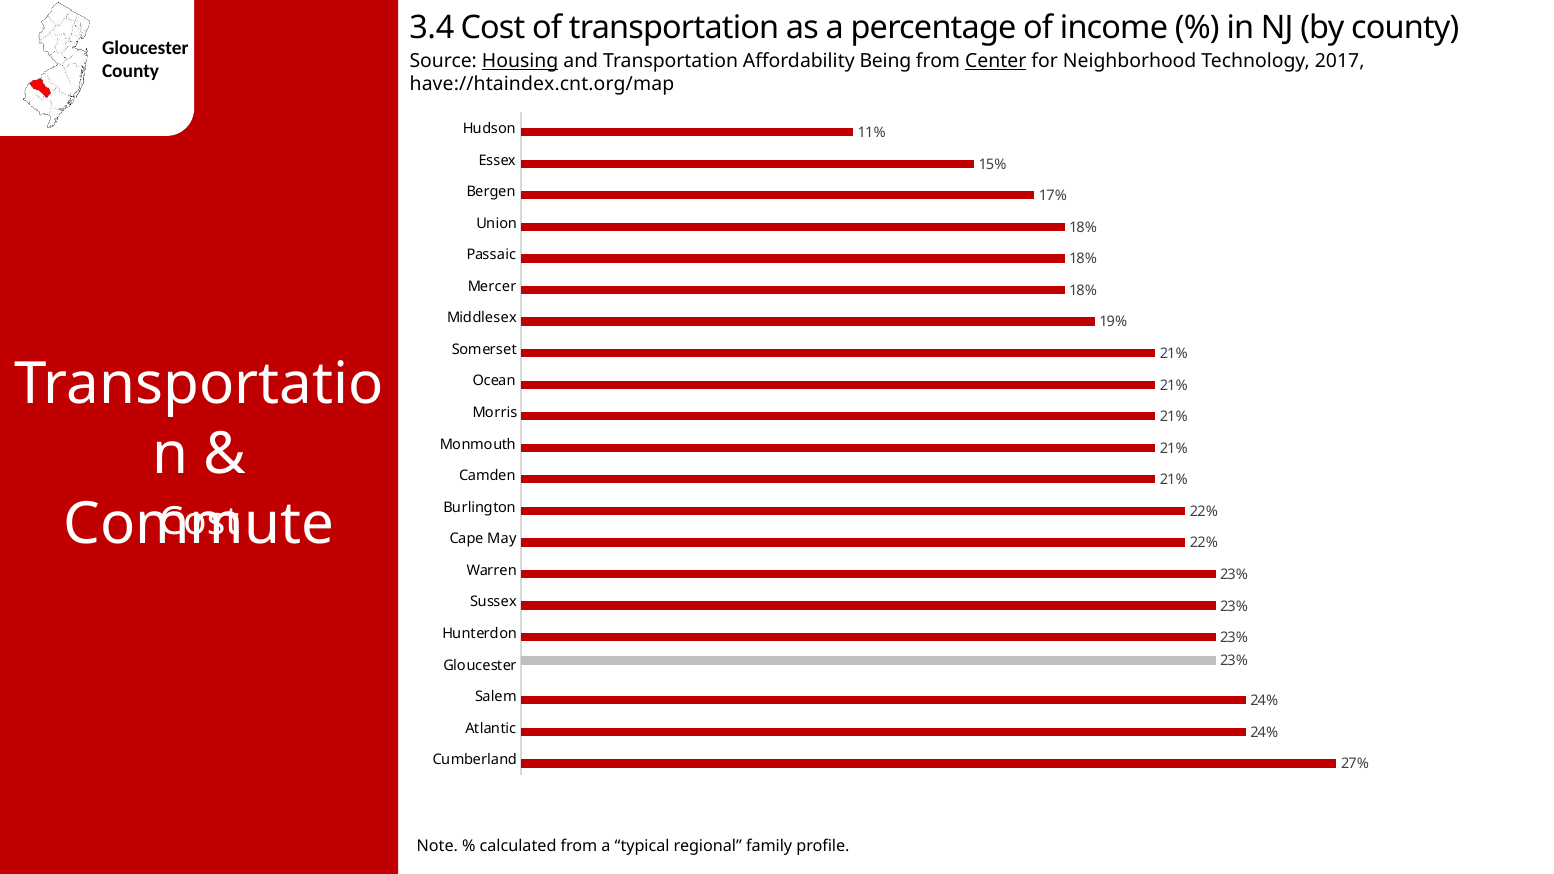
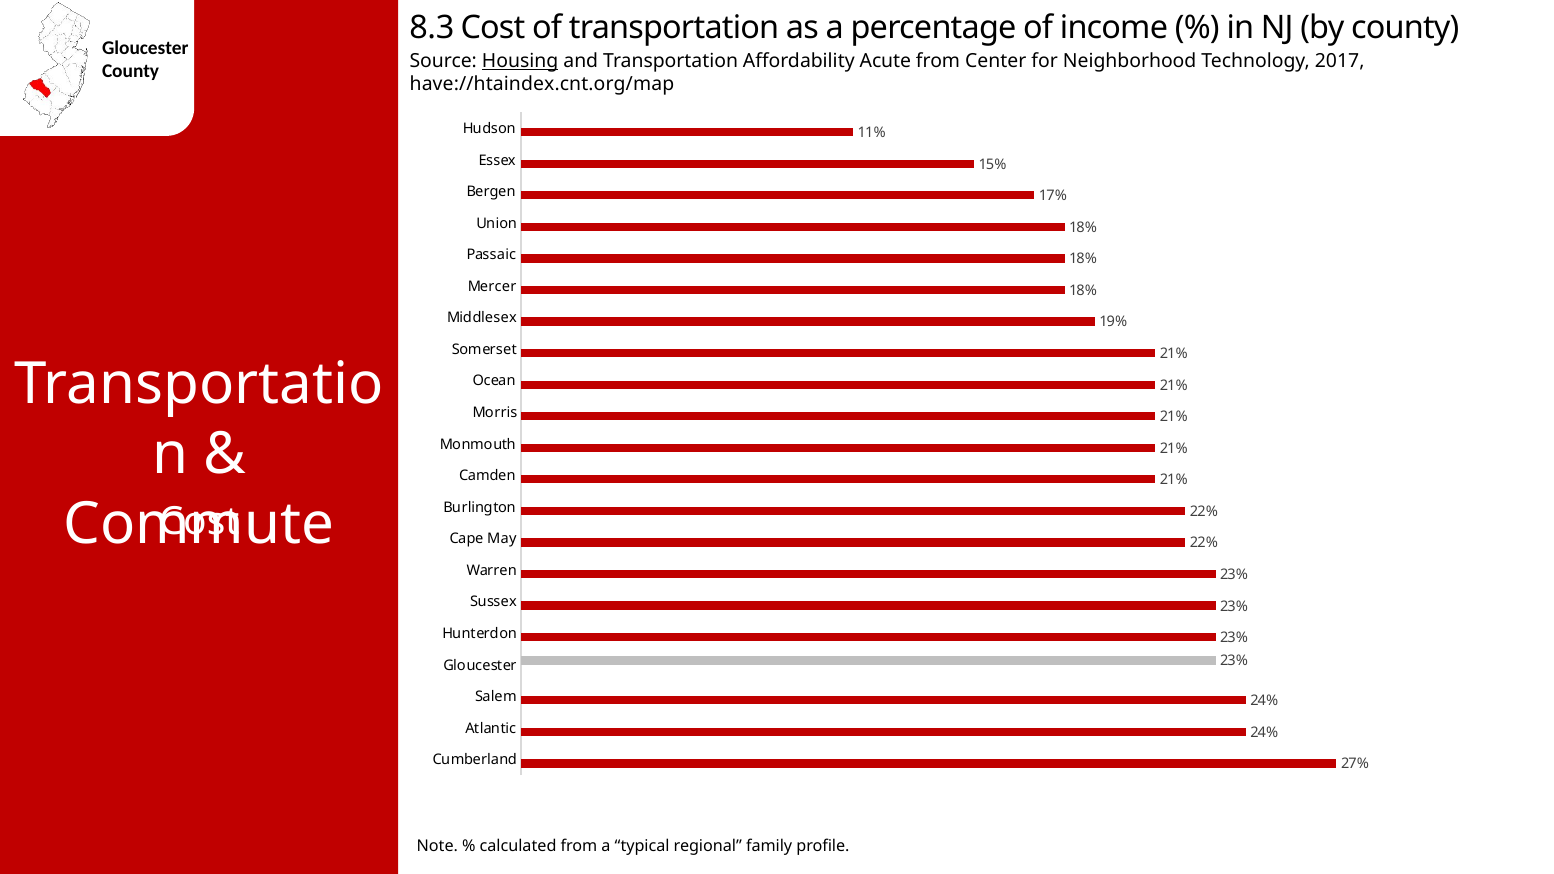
3.4: 3.4 -> 8.3
Being: Being -> Acute
Center underline: present -> none
